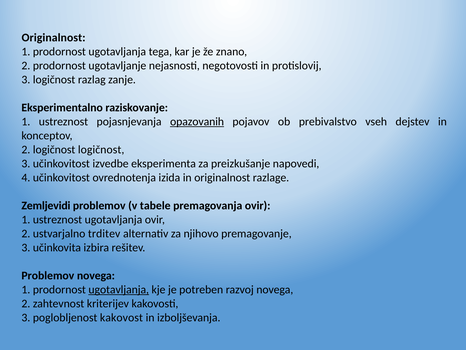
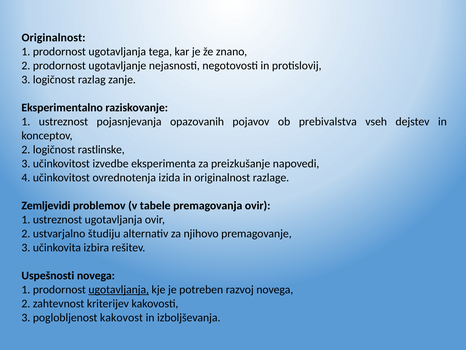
opazovanih underline: present -> none
prebivalstvo: prebivalstvo -> prebivalstva
logičnost logičnost: logičnost -> rastlinske
trditev: trditev -> študiju
Problemov at (48, 275): Problemov -> Uspešnosti
